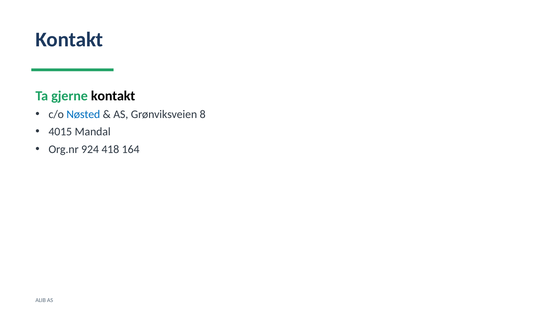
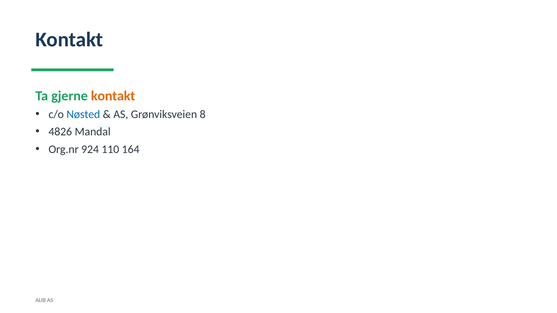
kontakt at (113, 96) colour: black -> orange
4015: 4015 -> 4826
418: 418 -> 110
